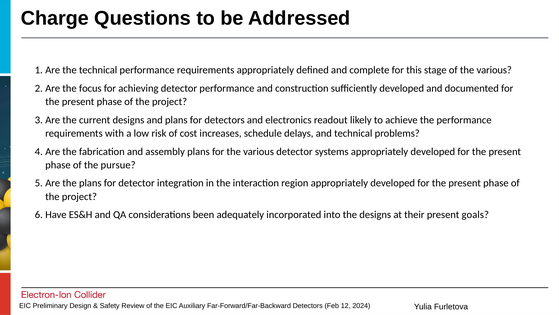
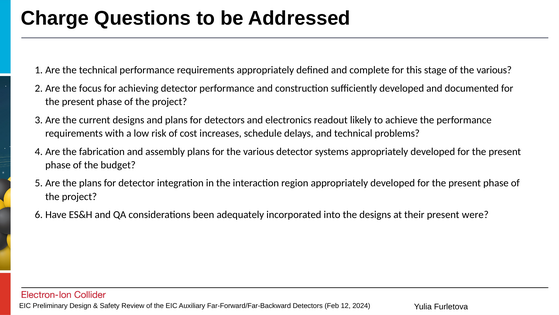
pursue: pursue -> budget
goals: goals -> were
